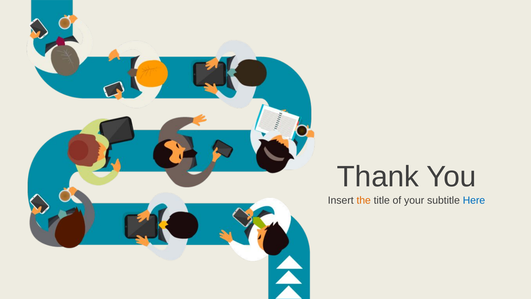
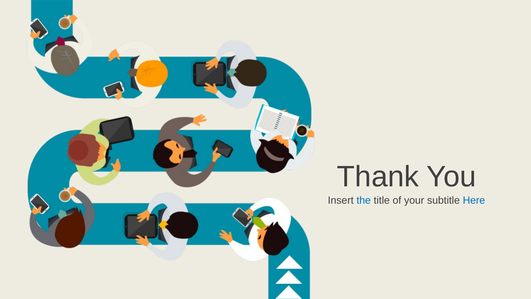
the colour: orange -> blue
